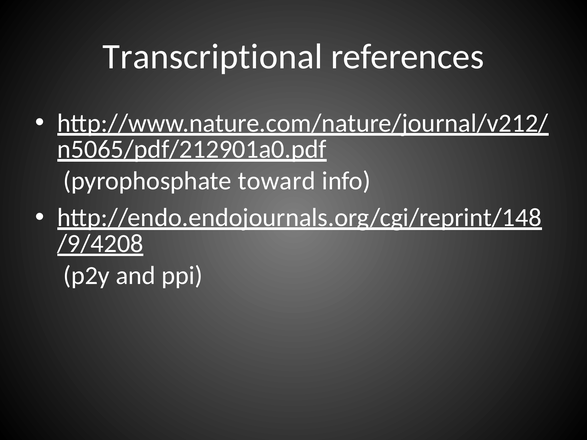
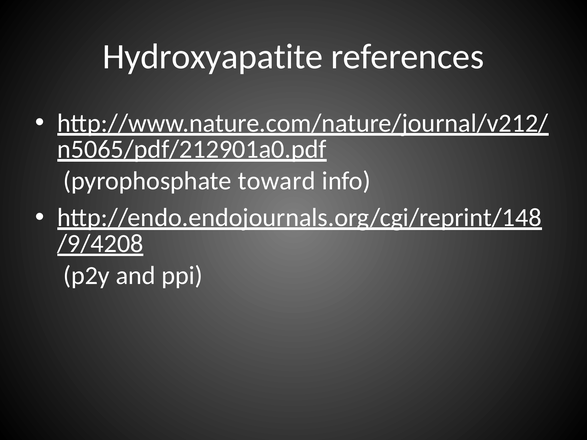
Transcriptional: Transcriptional -> Hydroxyapatite
